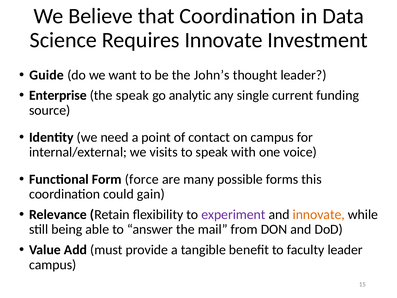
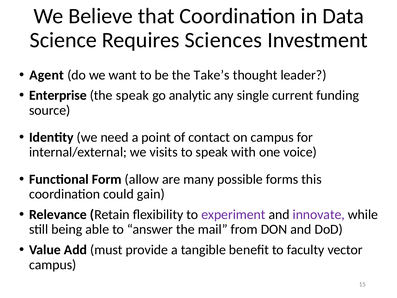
Requires Innovate: Innovate -> Sciences
Guide: Guide -> Agent
John’s: John’s -> Take’s
force: force -> allow
innovate at (319, 214) colour: orange -> purple
faculty leader: leader -> vector
